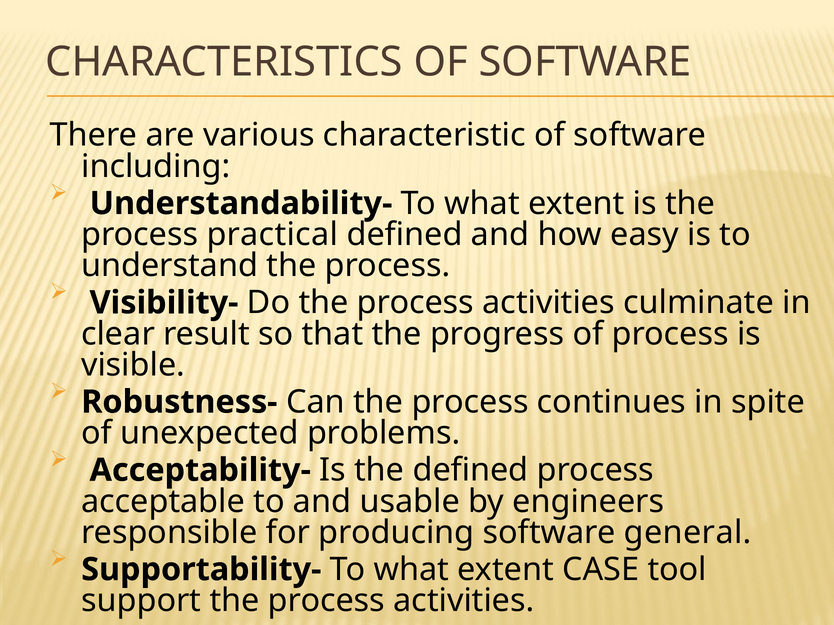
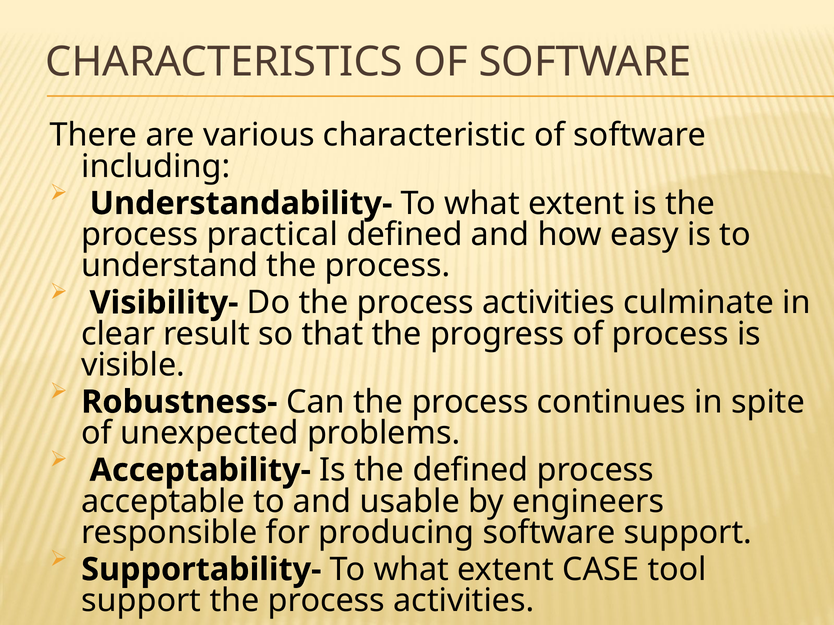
software general: general -> support
